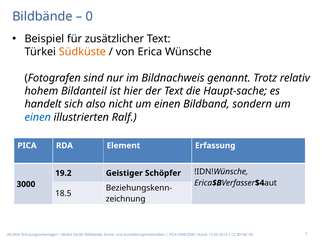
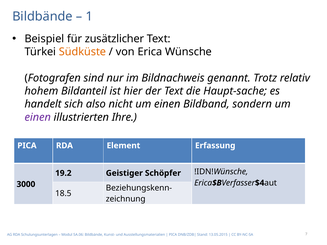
0: 0 -> 1
einen at (38, 117) colour: blue -> purple
Ralf: Ralf -> Ihre
